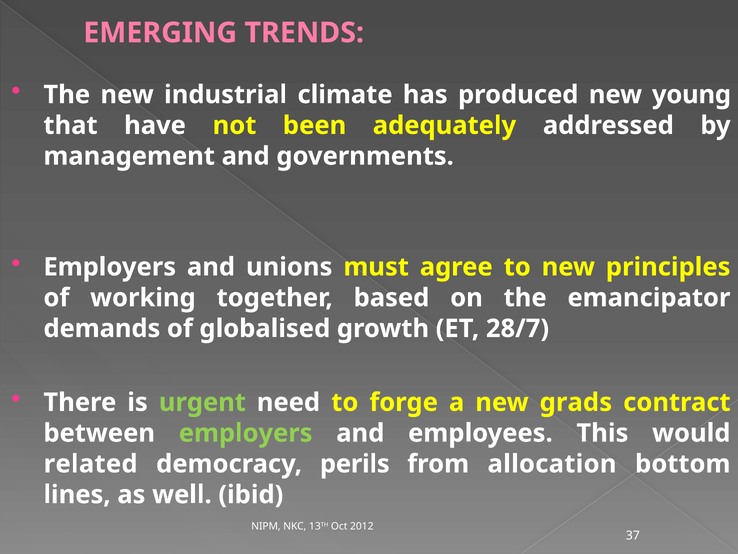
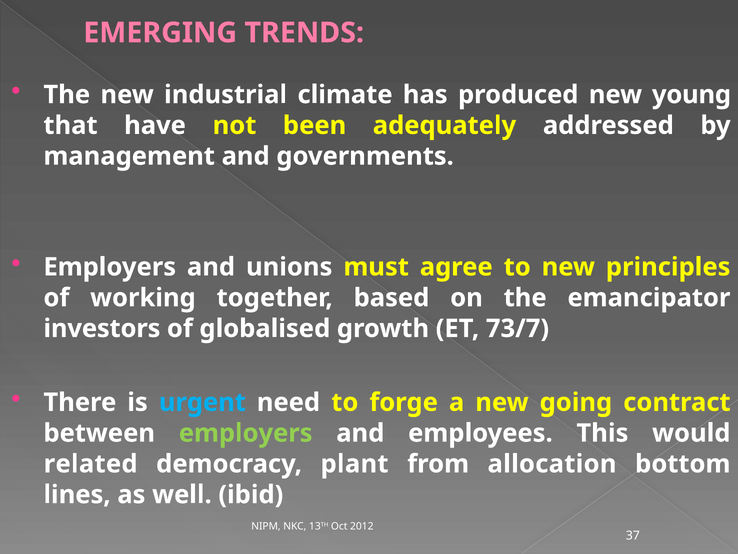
demands: demands -> investors
28/7: 28/7 -> 73/7
urgent colour: light green -> light blue
grads: grads -> going
perils: perils -> plant
